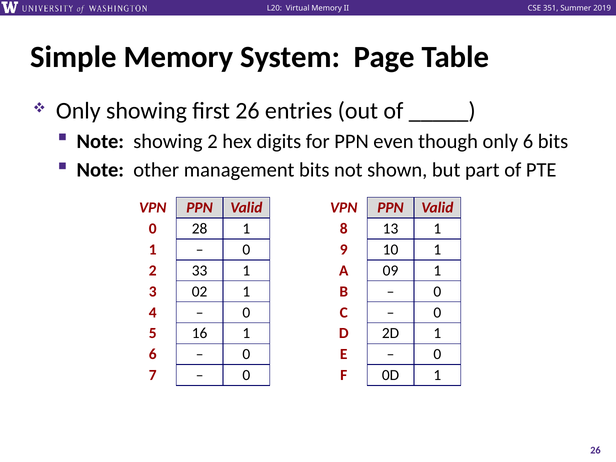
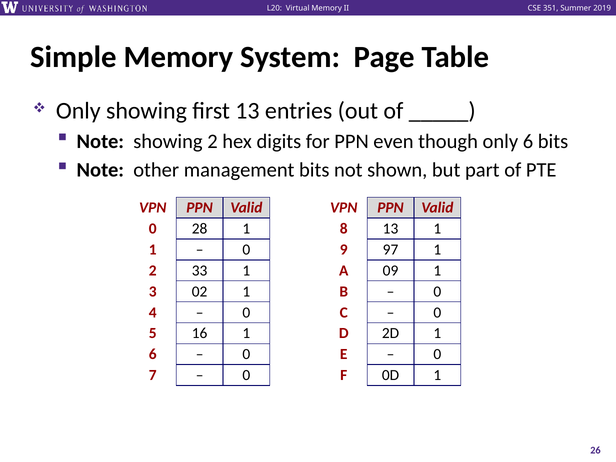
first 26: 26 -> 13
10: 10 -> 97
